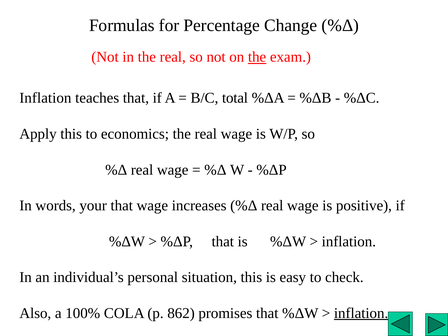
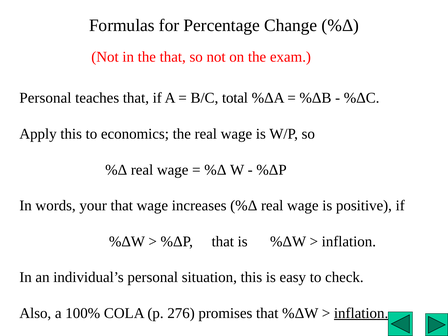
in the real: real -> that
the at (257, 57) underline: present -> none
Inflation at (45, 98): Inflation -> Personal
862: 862 -> 276
